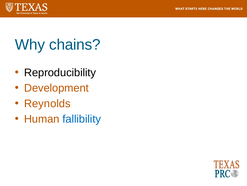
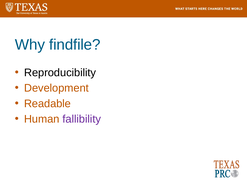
chains: chains -> findfile
Reynolds: Reynolds -> Readable
fallibility colour: blue -> purple
